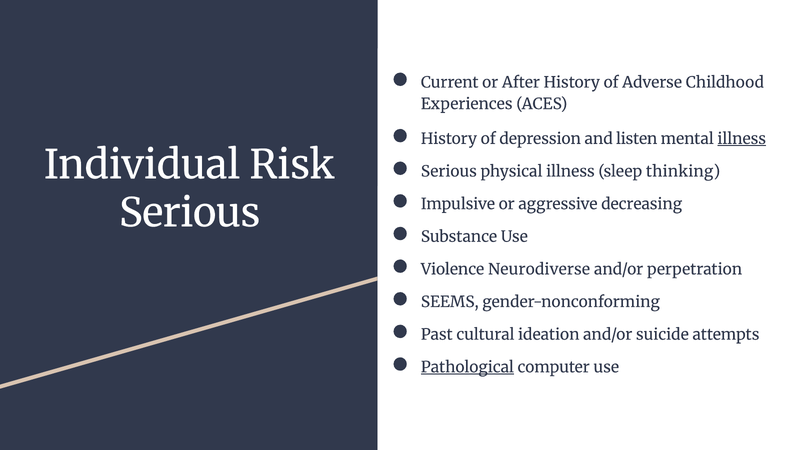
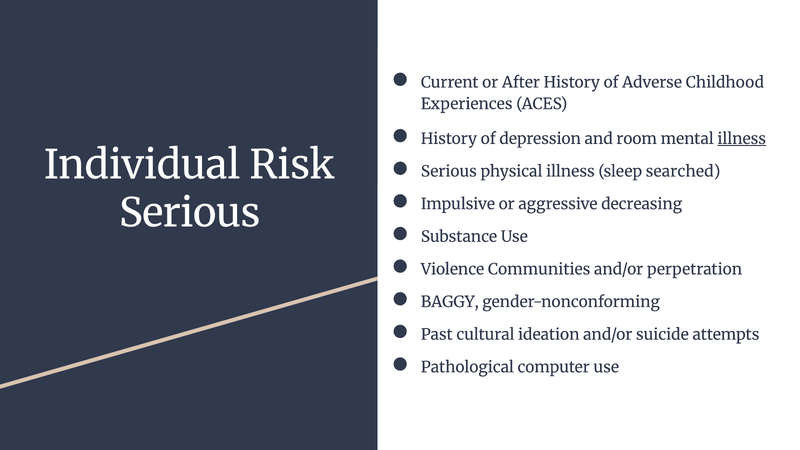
listen: listen -> room
thinking: thinking -> searched
Neurodiverse: Neurodiverse -> Communities
SEEMS: SEEMS -> BAGGY
Pathological underline: present -> none
